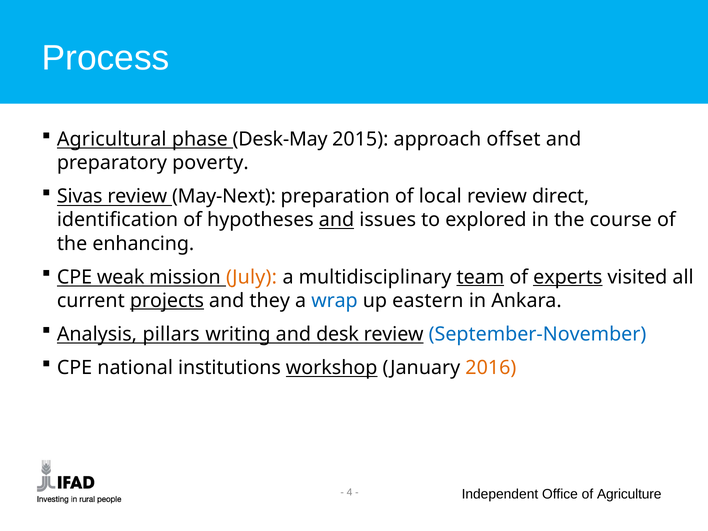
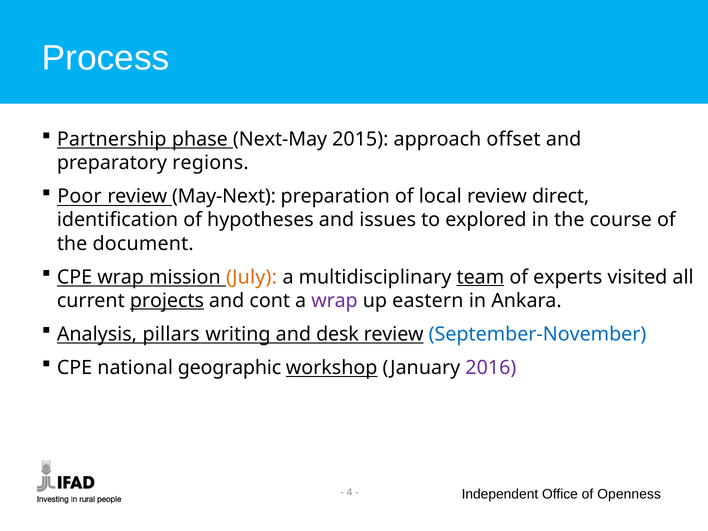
Agricultural: Agricultural -> Partnership
Desk-May: Desk-May -> Next-May
poverty: poverty -> regions
Sivas: Sivas -> Poor
and at (337, 220) underline: present -> none
enhancing: enhancing -> document
CPE weak: weak -> wrap
experts underline: present -> none
they: they -> cont
wrap at (334, 301) colour: blue -> purple
institutions: institutions -> geographic
2016 colour: orange -> purple
Agriculture: Agriculture -> Openness
